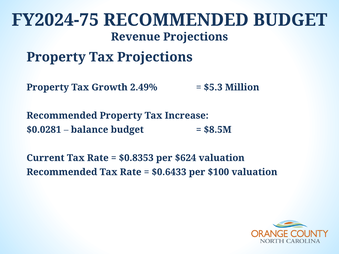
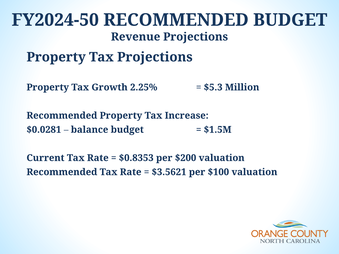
FY2024-75: FY2024-75 -> FY2024-50
2.49%: 2.49% -> 2.25%
$8.5M: $8.5M -> $1.5M
$624: $624 -> $200
$0.6433: $0.6433 -> $3.5621
